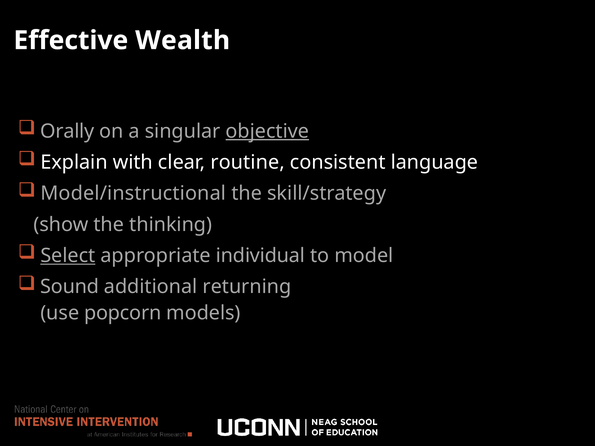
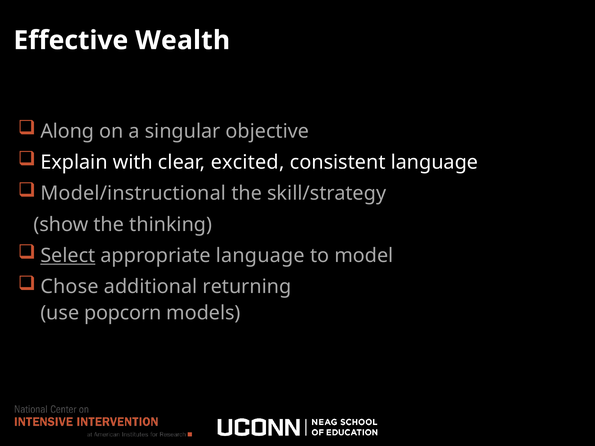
Orally: Orally -> Along
objective underline: present -> none
routine: routine -> excited
appropriate individual: individual -> language
Sound: Sound -> Chose
